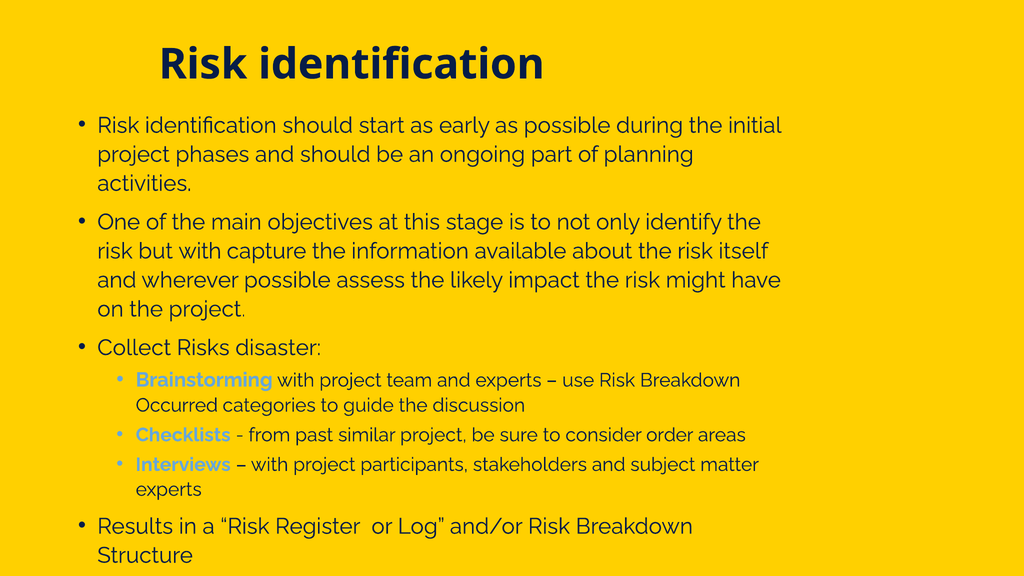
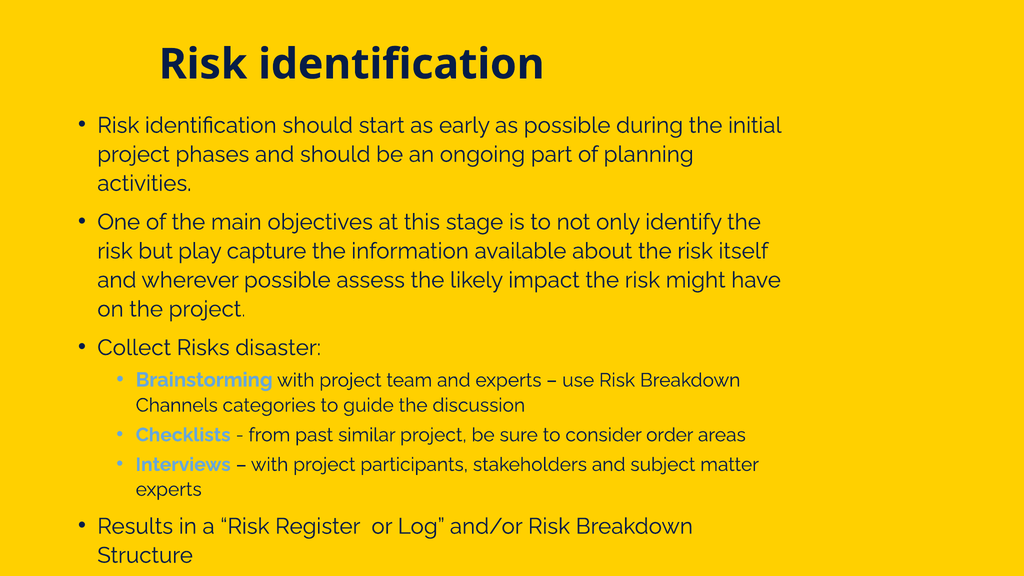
but with: with -> play
Occurred: Occurred -> Channels
